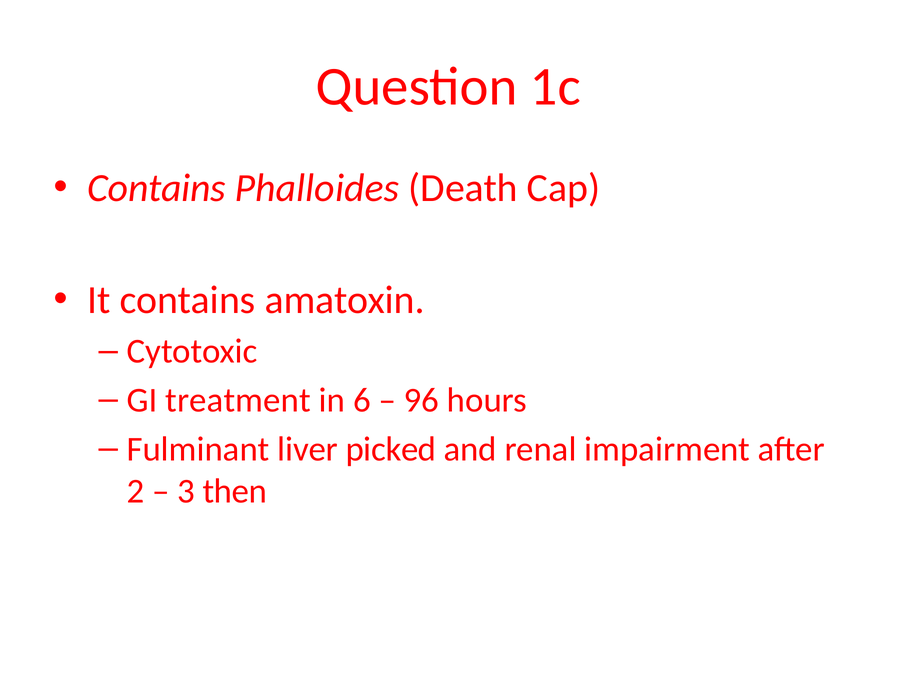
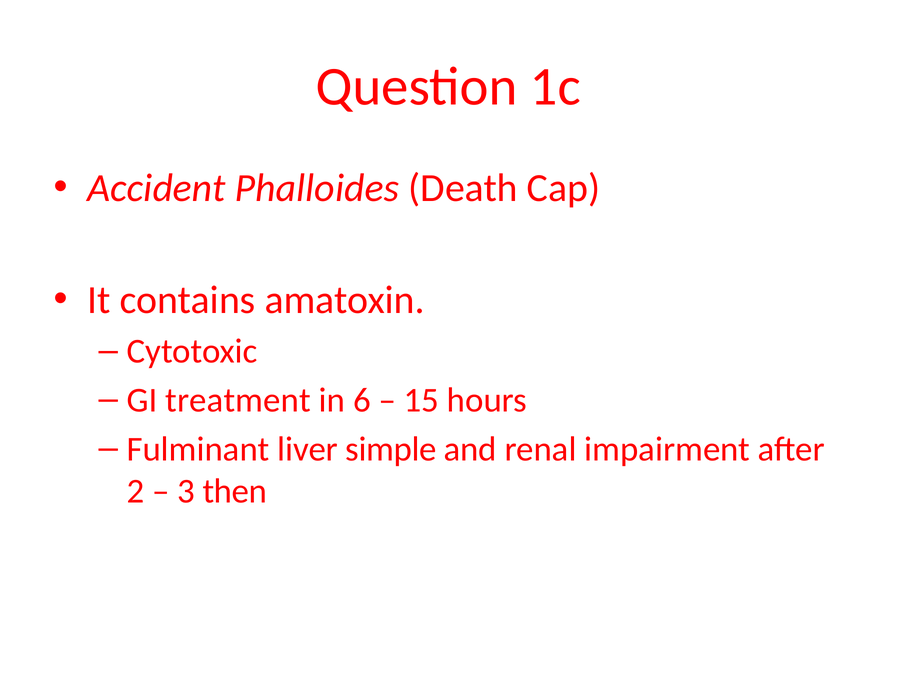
Contains at (157, 188): Contains -> Accident
96: 96 -> 15
picked: picked -> simple
